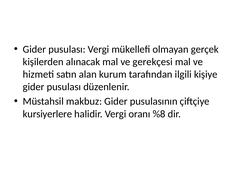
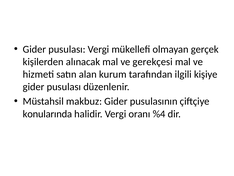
kursiyerlere: kursiyerlere -> konularında
%8: %8 -> %4
